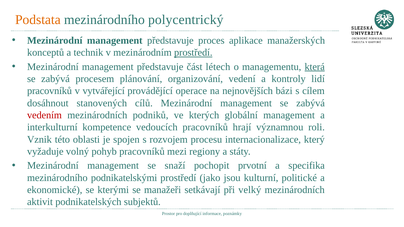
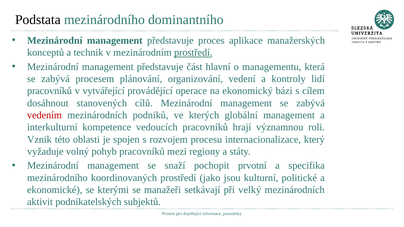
Podstata colour: orange -> black
polycentrický: polycentrický -> dominantního
létech: létech -> hlavní
která underline: present -> none
nejnovějších: nejnovějších -> ekonomický
podnikatelskými: podnikatelskými -> koordinovaných
